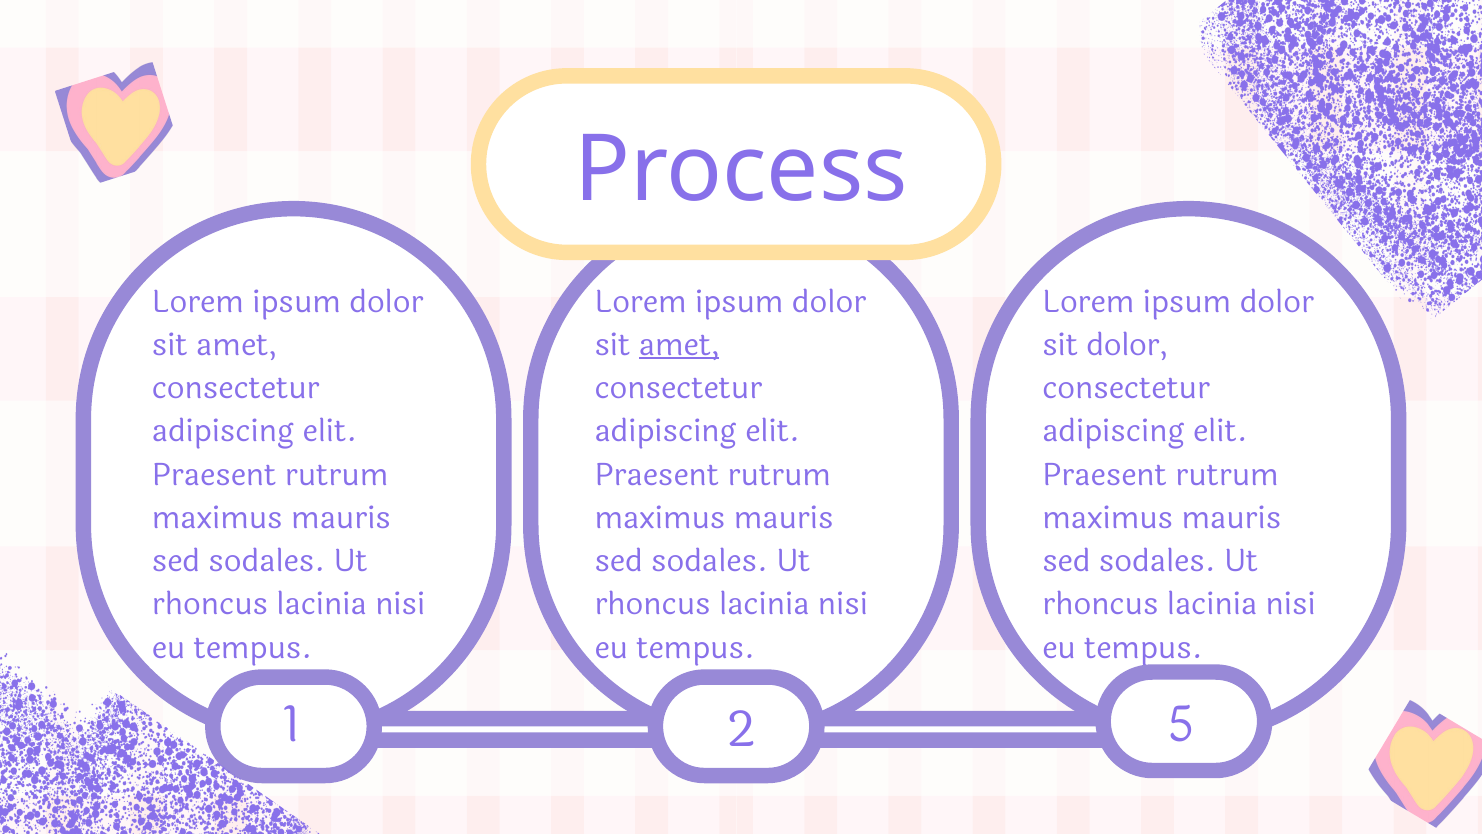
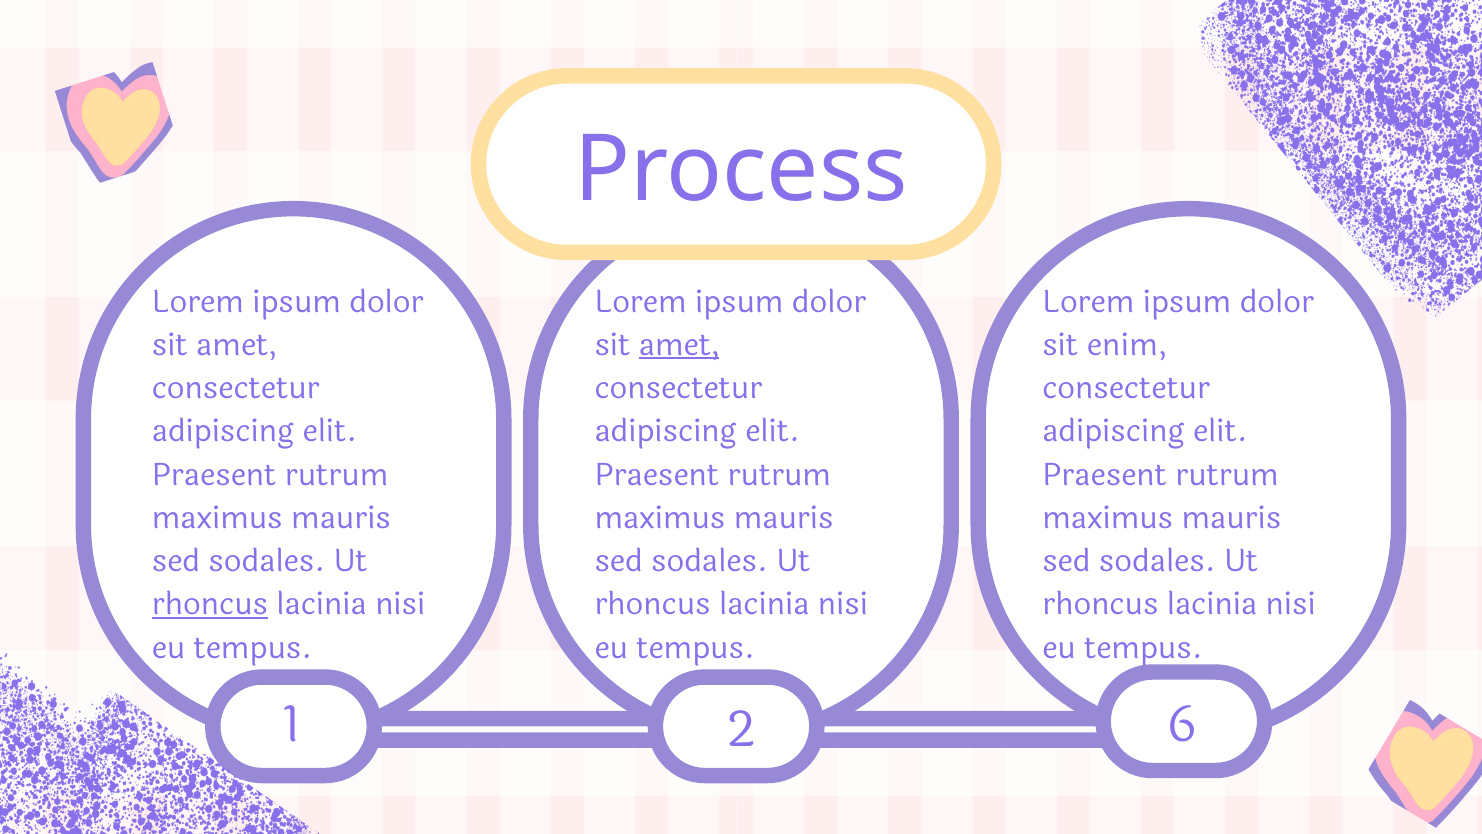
sit dolor: dolor -> enim
rhoncus at (210, 604) underline: none -> present
5: 5 -> 6
